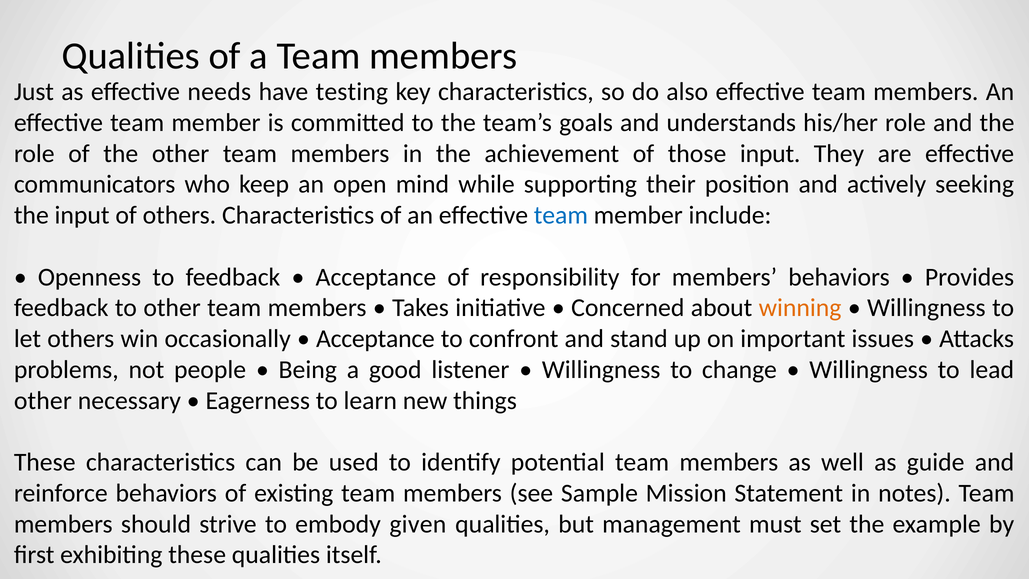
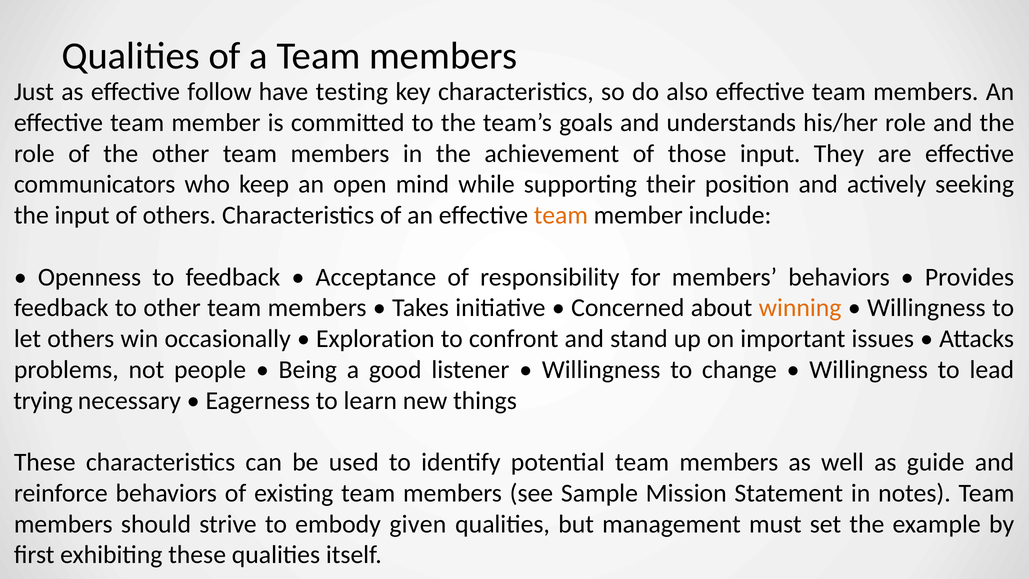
needs: needs -> follow
team at (561, 215) colour: blue -> orange
Acceptance at (375, 339): Acceptance -> Exploration
other at (43, 401): other -> trying
